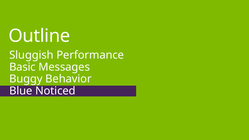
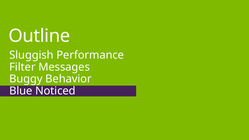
Basic: Basic -> Filter
